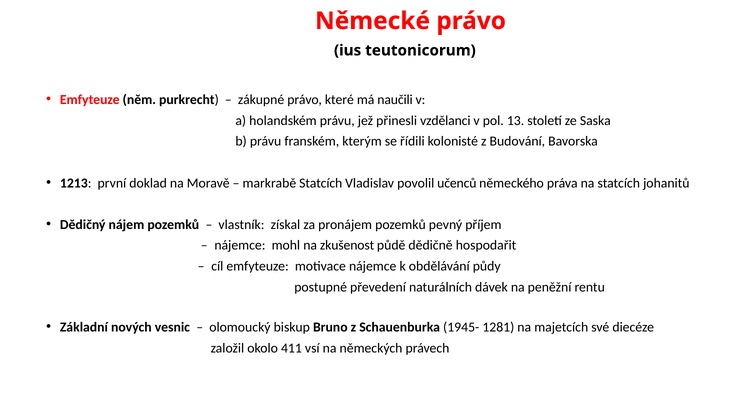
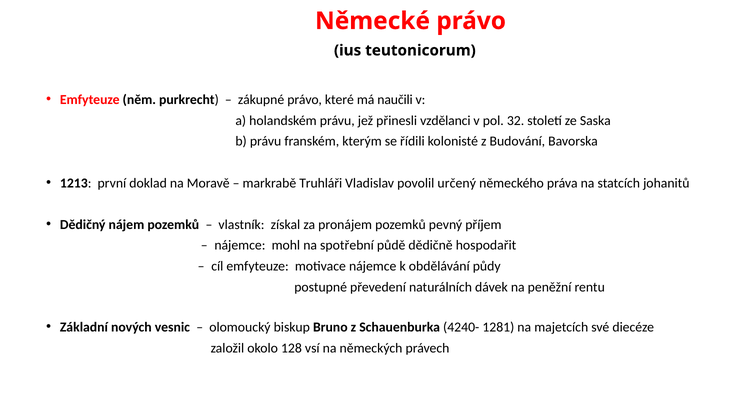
13: 13 -> 32
markrabě Statcích: Statcích -> Truhláři
učenců: učenců -> určený
zkušenost: zkušenost -> spotřební
1945-: 1945- -> 4240-
411: 411 -> 128
